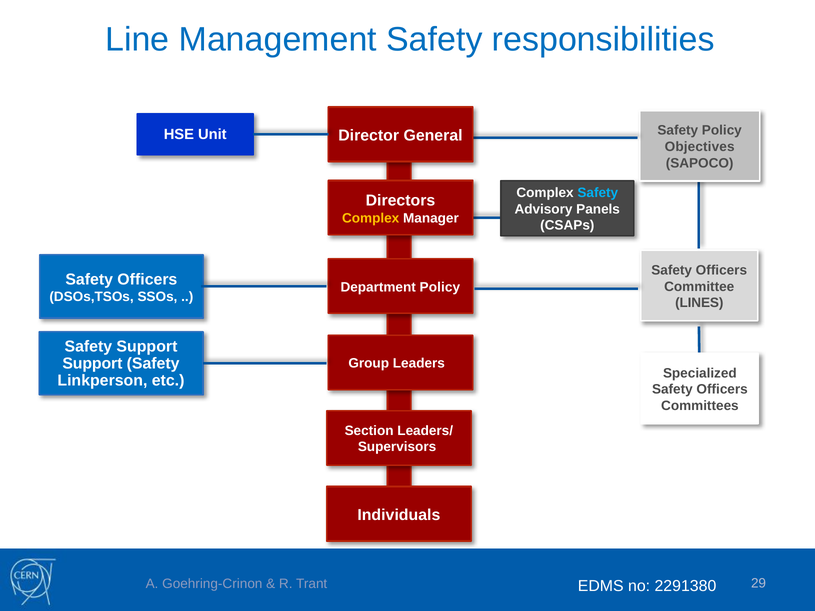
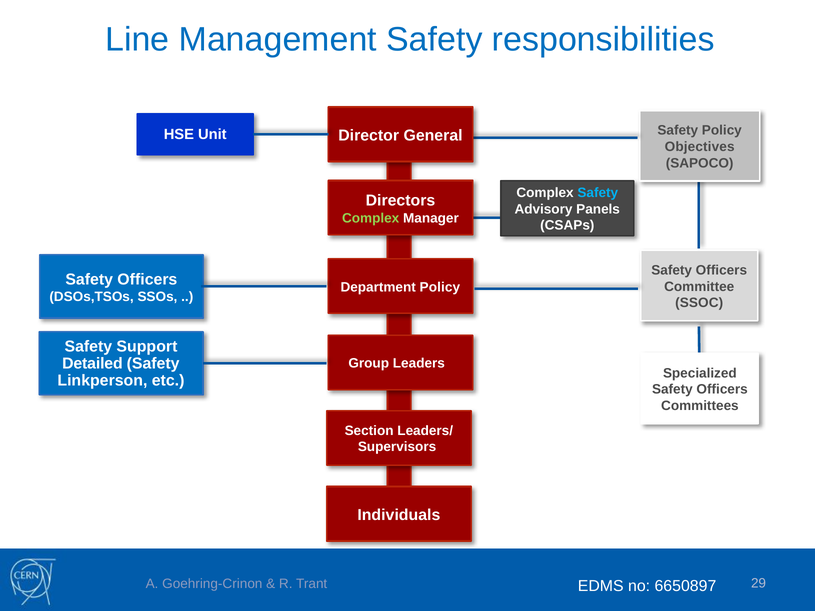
Complex at (371, 218) colour: yellow -> light green
LINES: LINES -> SSOC
Support at (92, 364): Support -> Detailed
2291380: 2291380 -> 6650897
